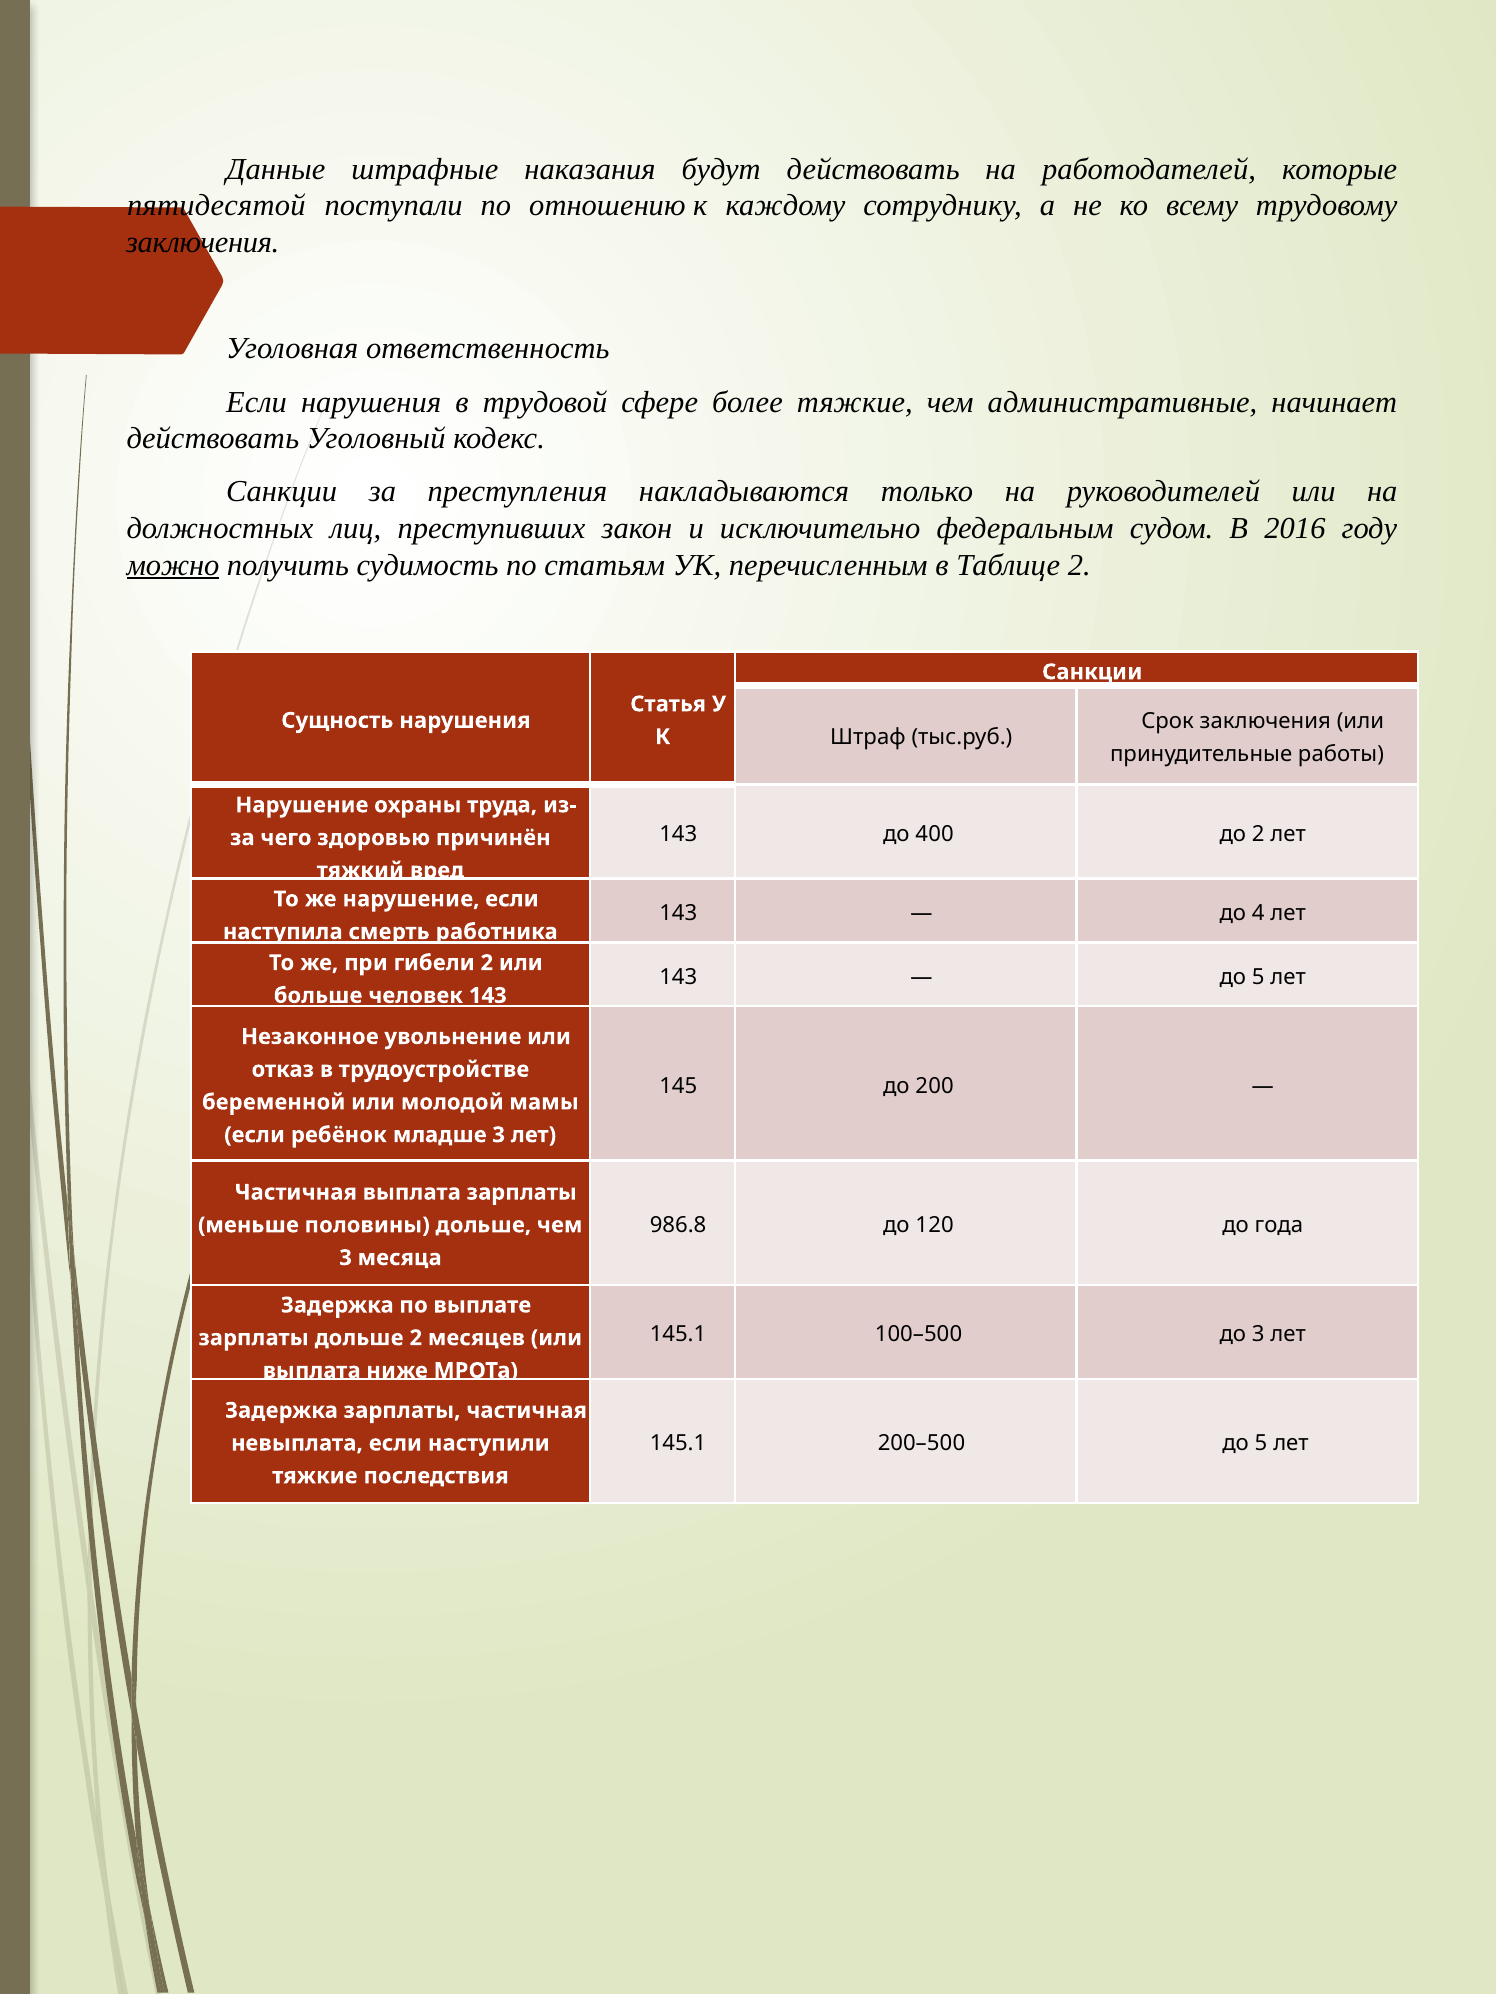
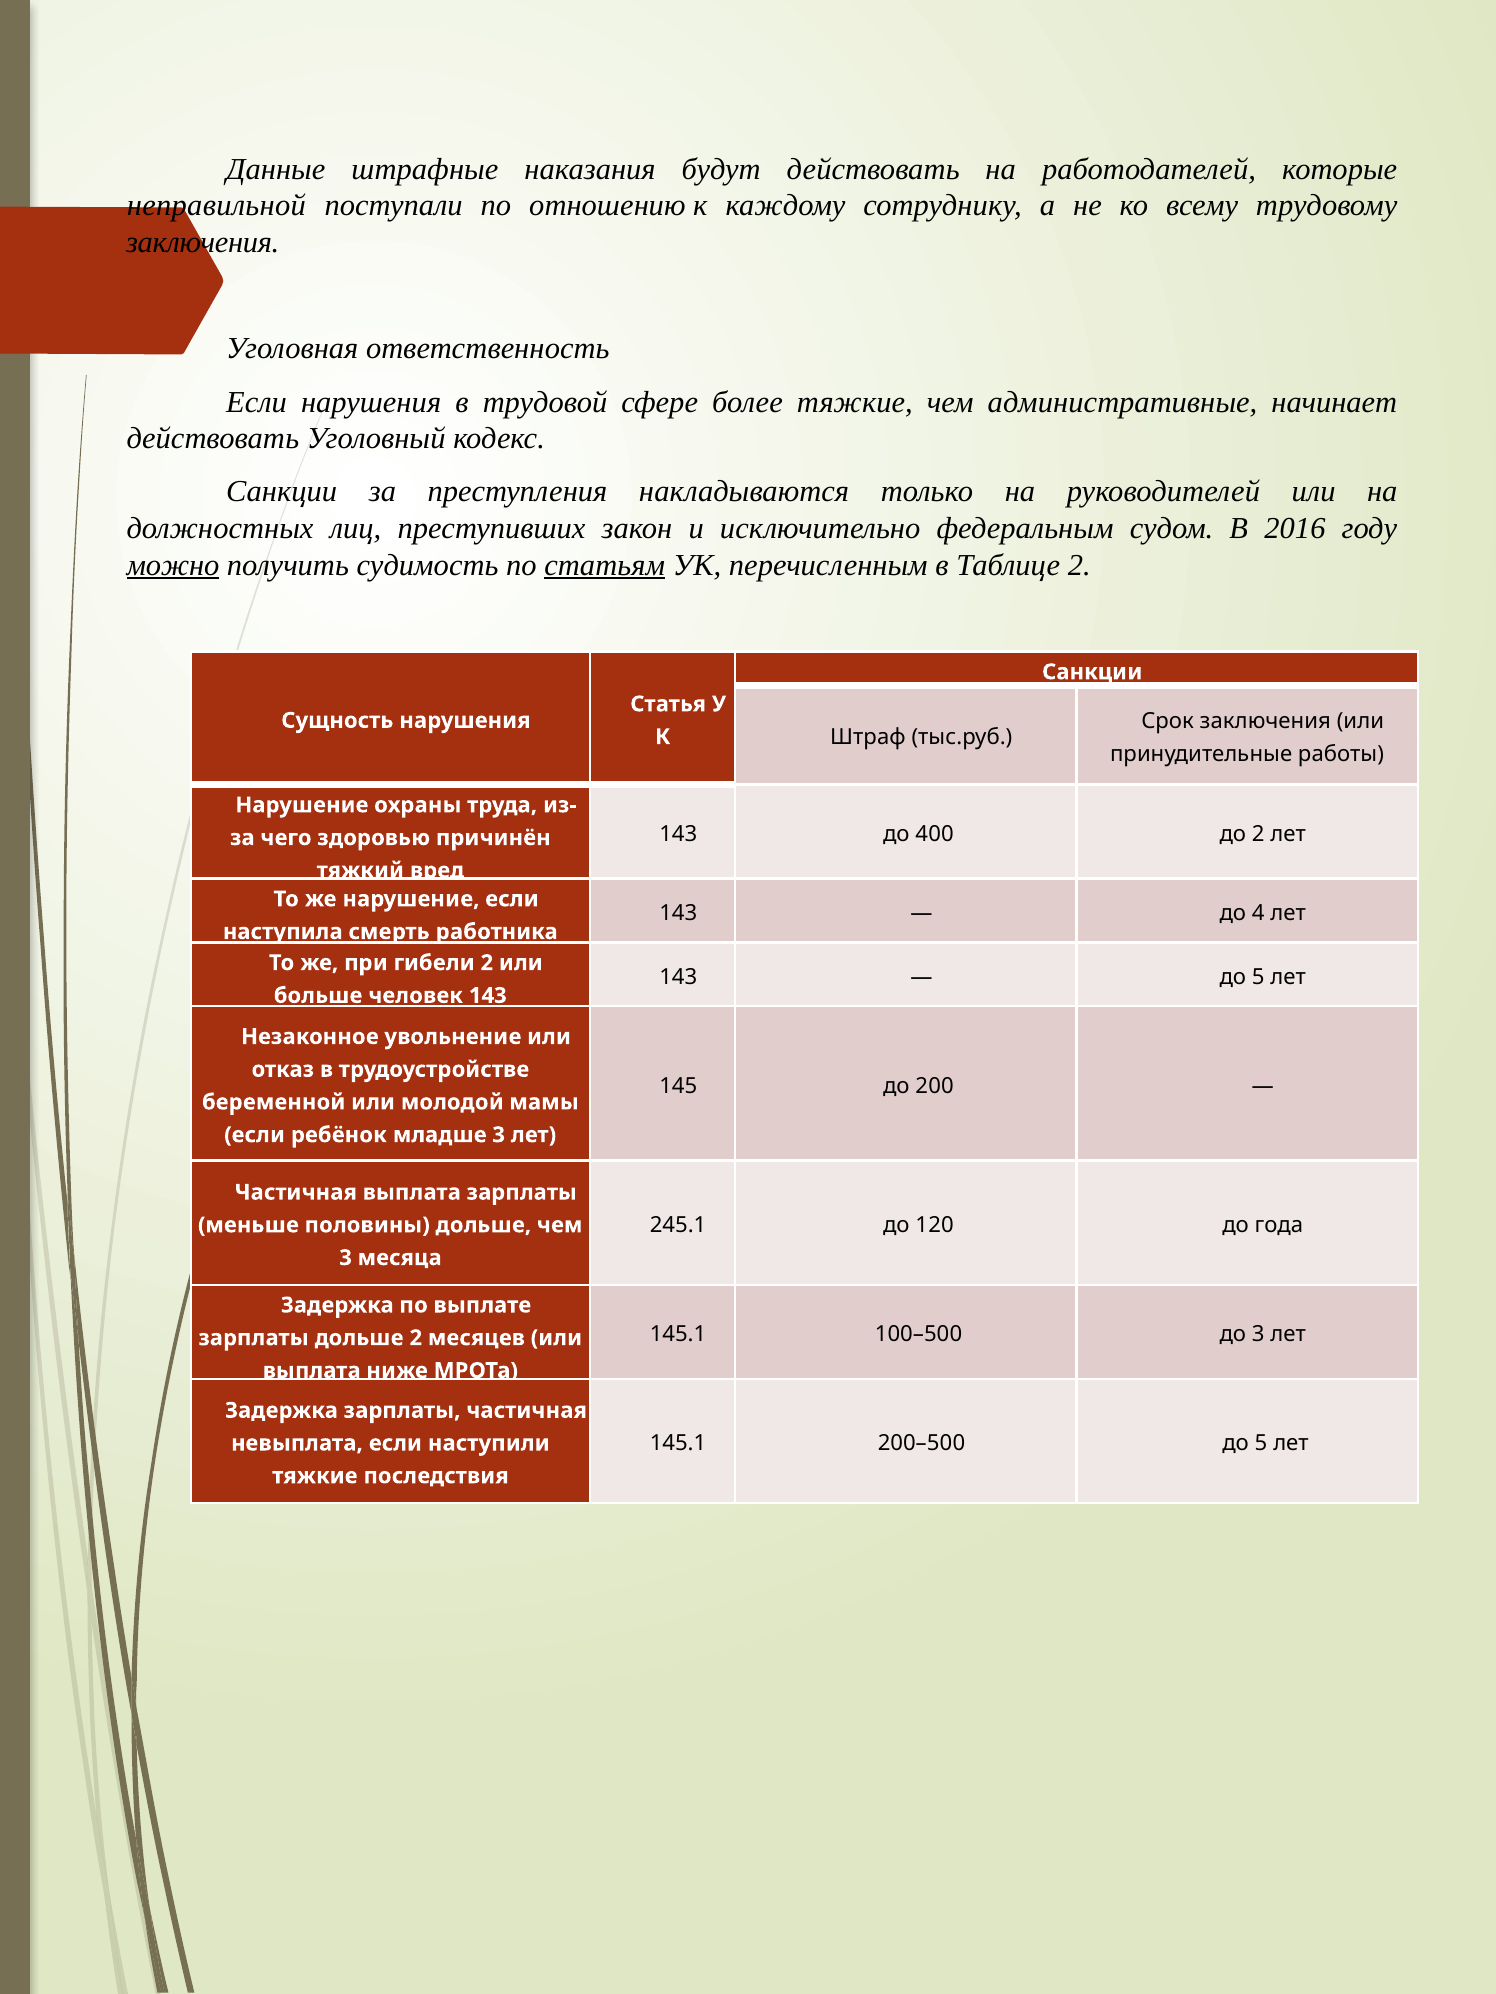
пятидесятой: пятидесятой -> неправильной
статьям underline: none -> present
986.8: 986.8 -> 245.1
